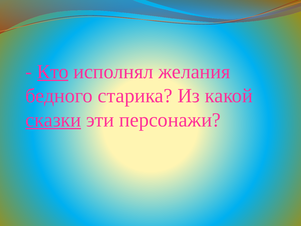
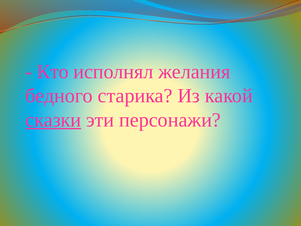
Кто underline: present -> none
